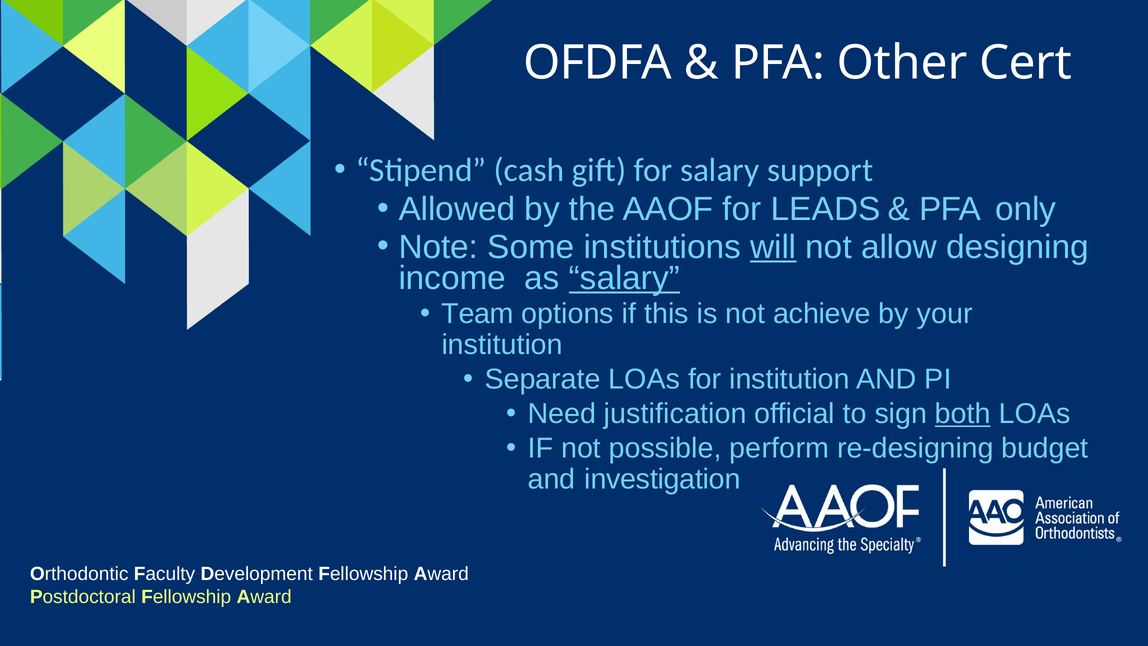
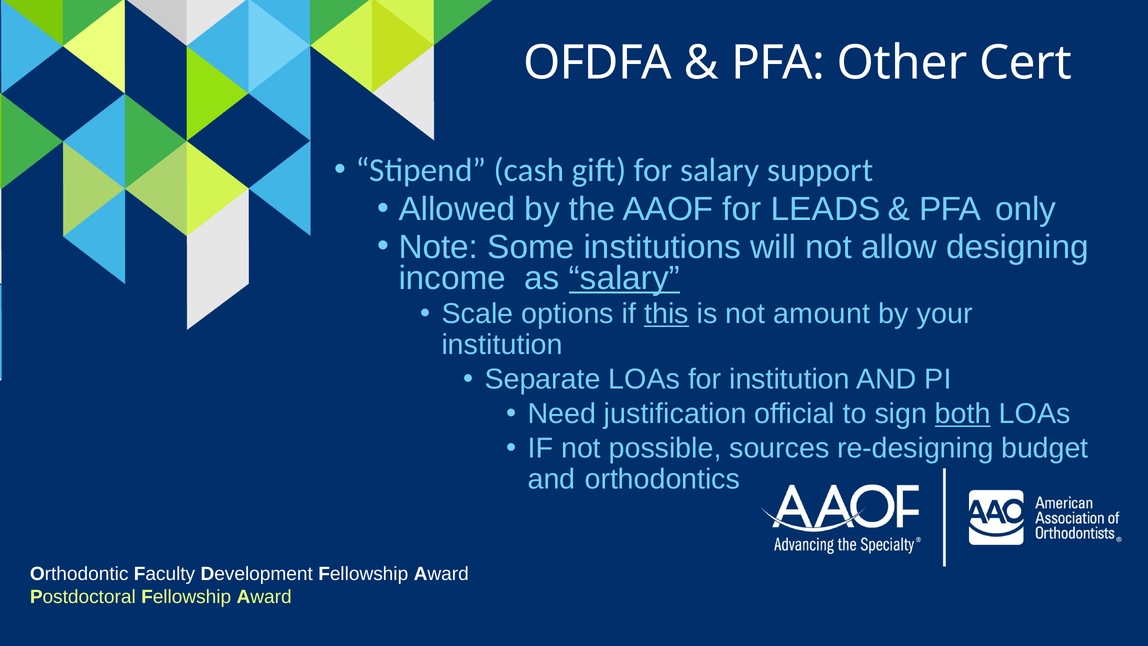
will underline: present -> none
Team: Team -> Scale
this underline: none -> present
achieve: achieve -> amount
perform: perform -> sources
investigation: investigation -> orthodontics
